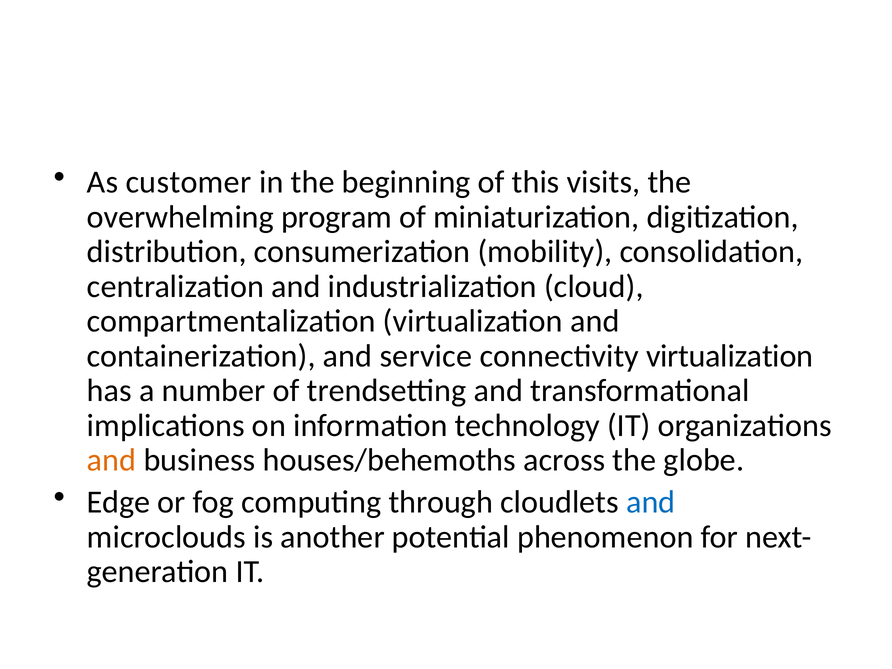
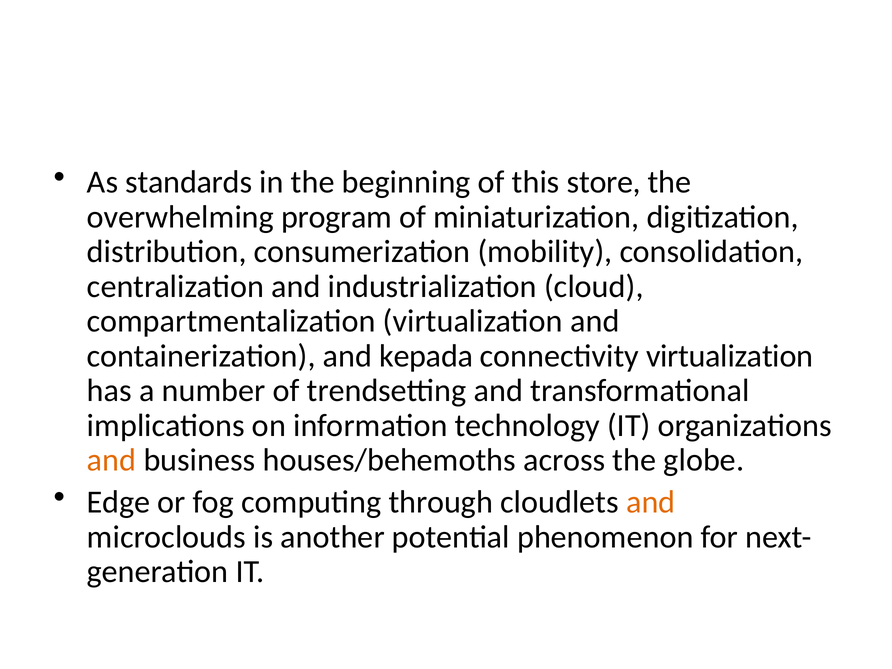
customer: customer -> standards
visits: visits -> store
service: service -> kepada
and at (651, 502) colour: blue -> orange
